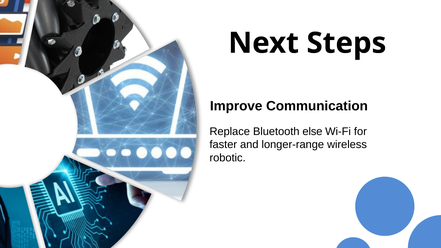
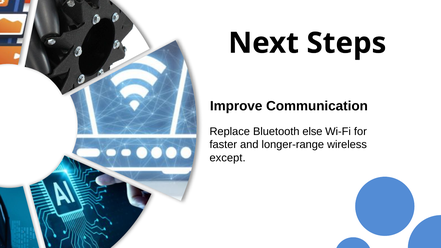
robotic: robotic -> except
